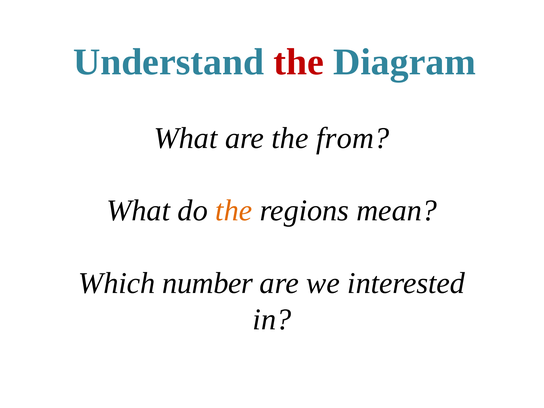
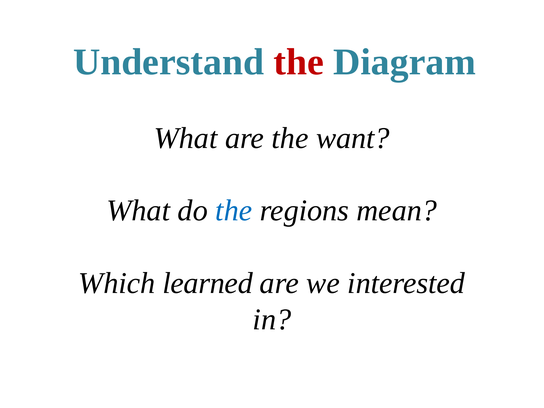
from: from -> want
the at (234, 211) colour: orange -> blue
number: number -> learned
